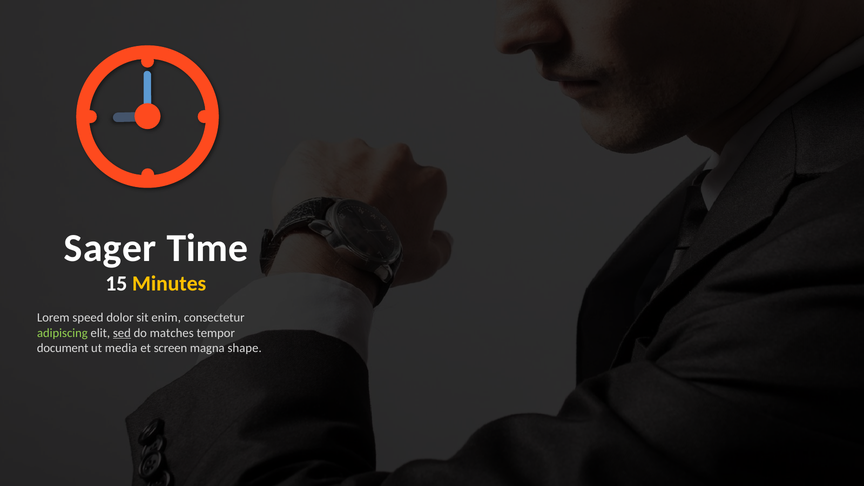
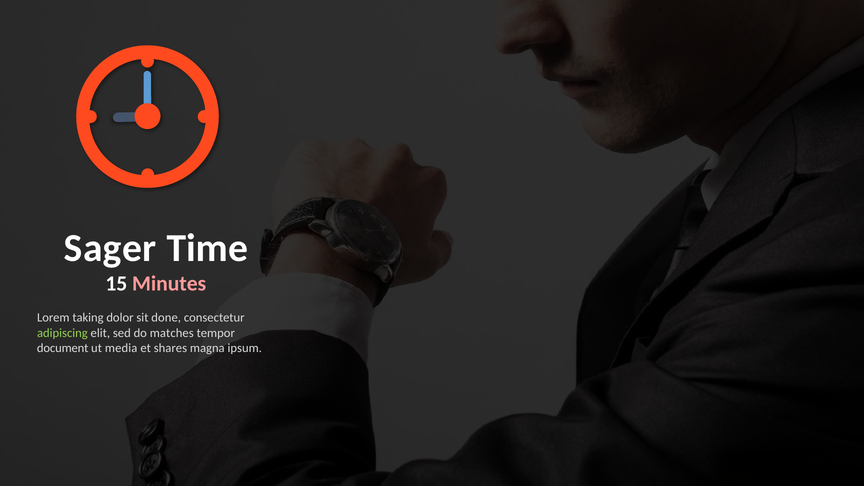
Minutes colour: yellow -> pink
speed: speed -> taking
enim: enim -> done
sed underline: present -> none
screen: screen -> shares
shape: shape -> ipsum
